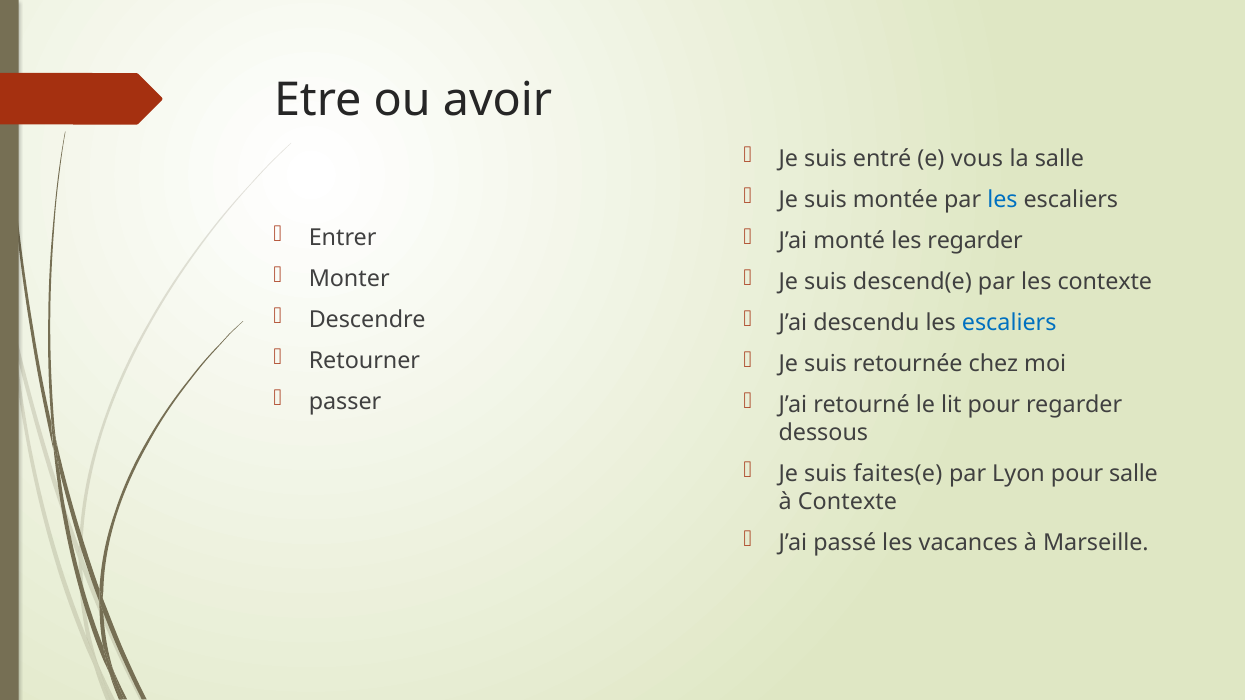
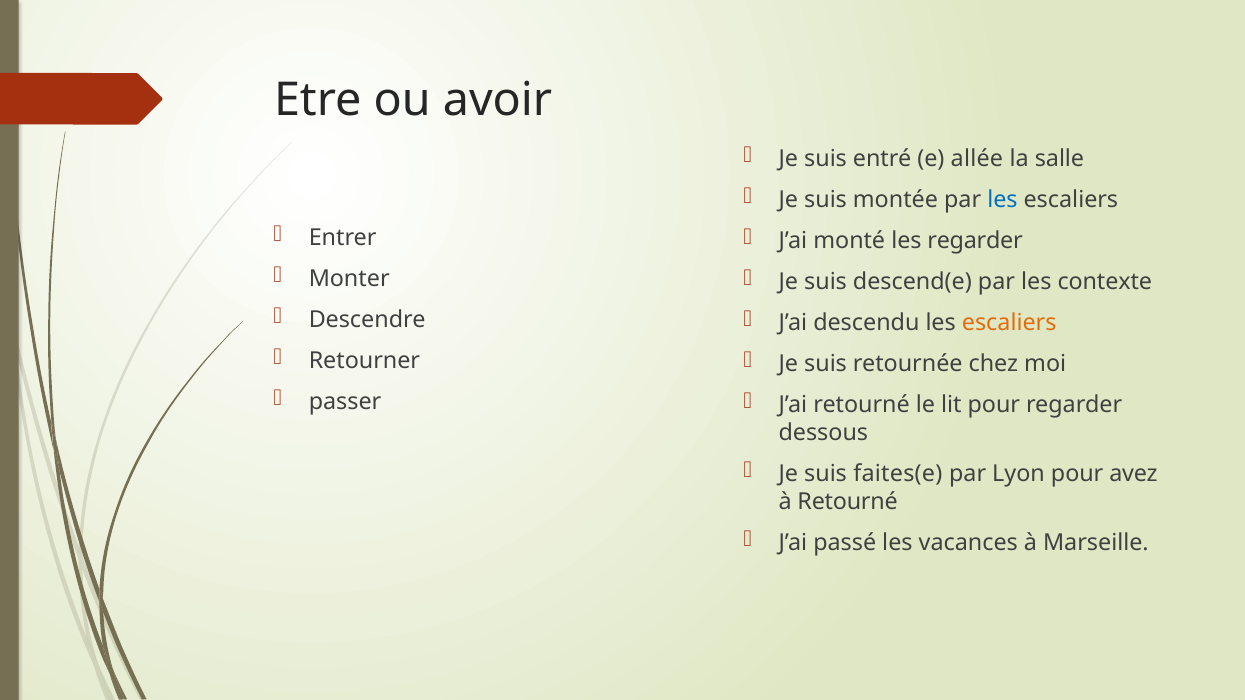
vous: vous -> allée
escaliers at (1009, 323) colour: blue -> orange
pour salle: salle -> avez
à Contexte: Contexte -> Retourné
